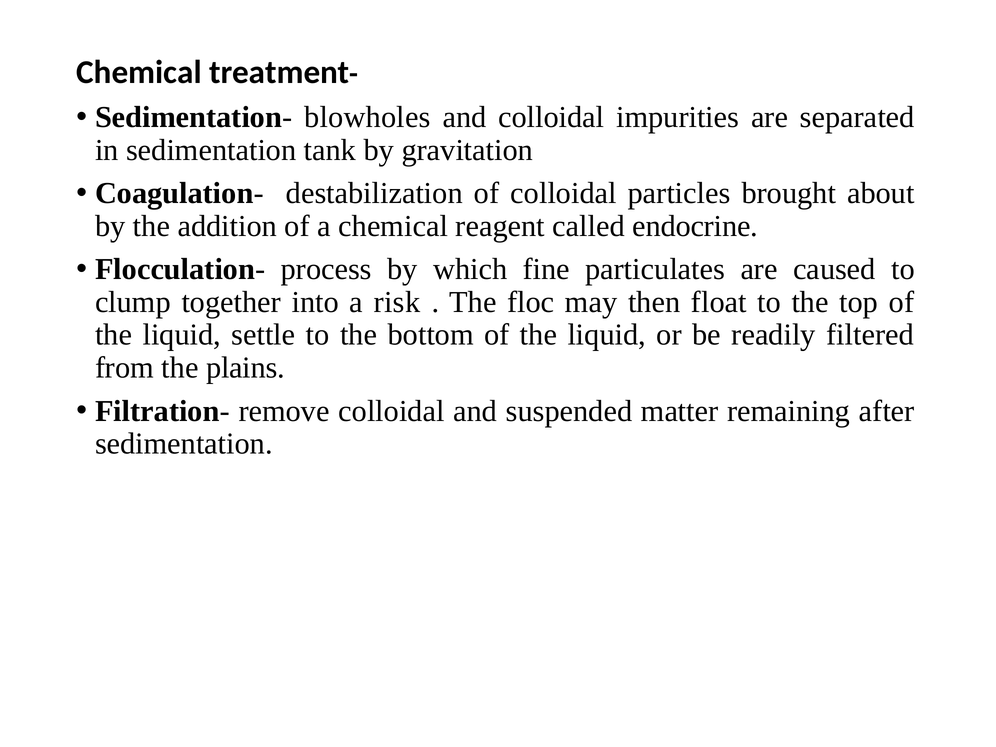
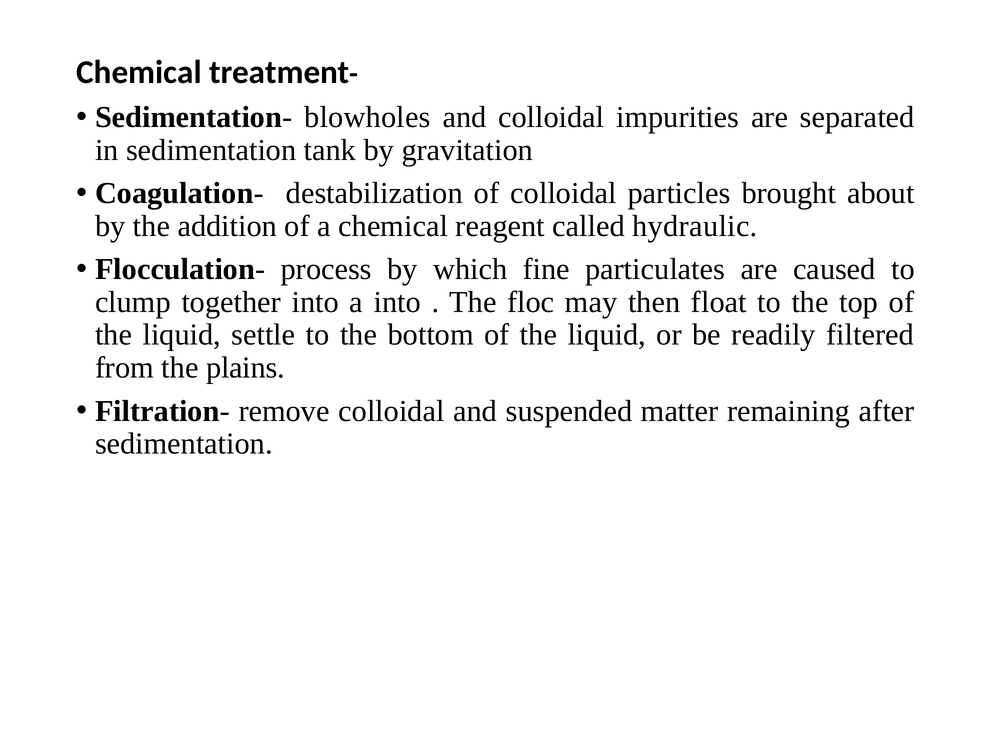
endocrine: endocrine -> hydraulic
a risk: risk -> into
